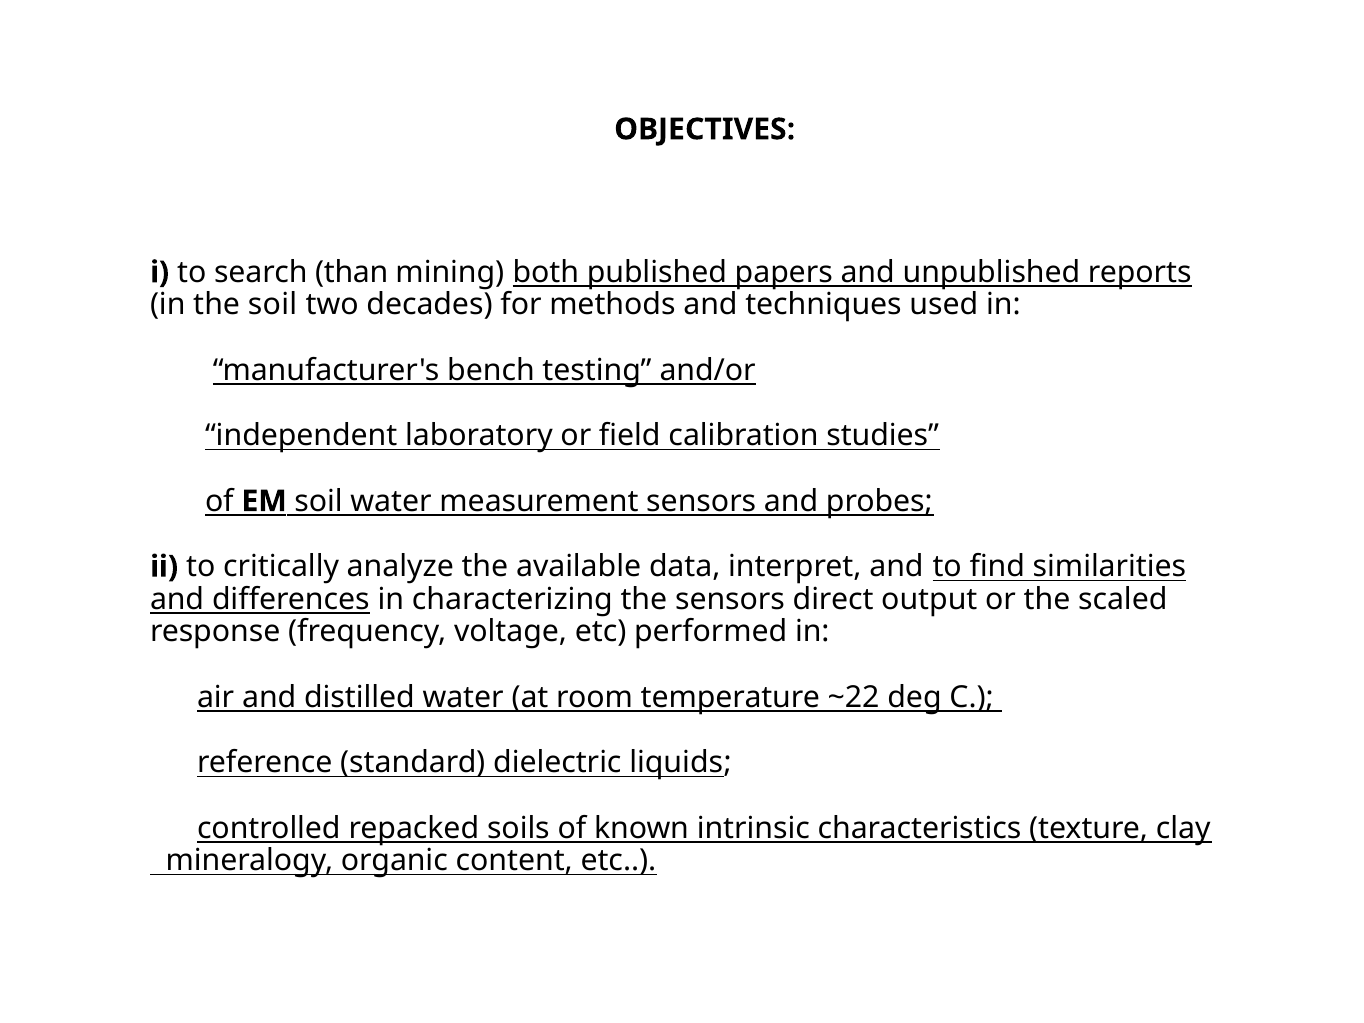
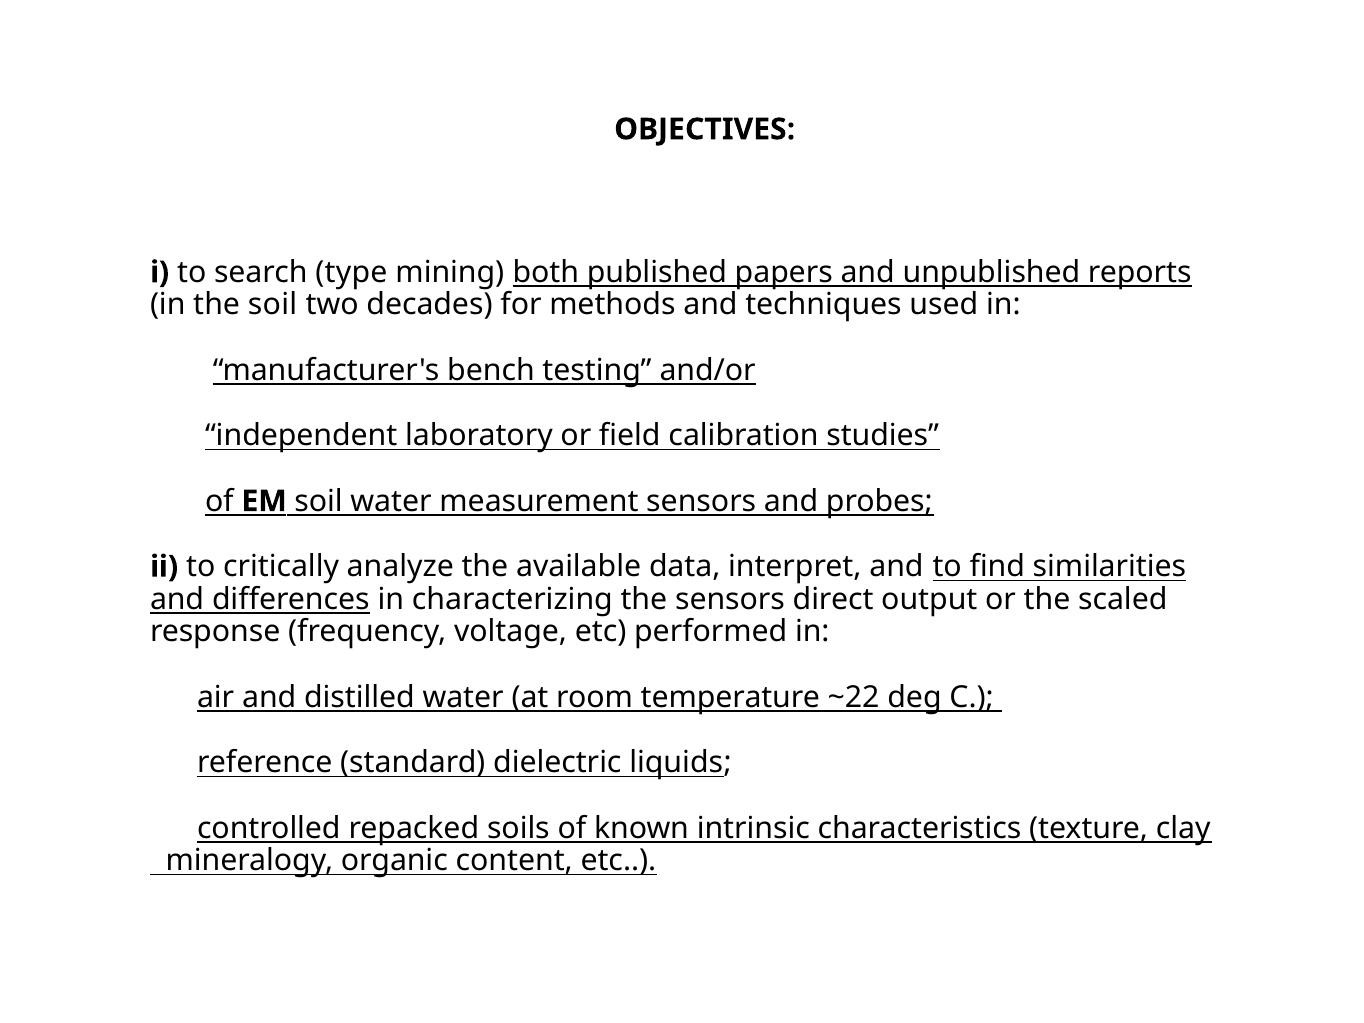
than: than -> type
